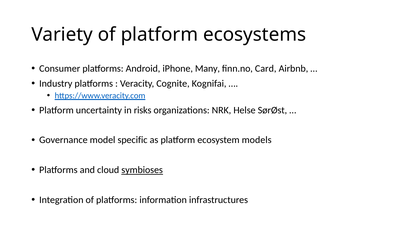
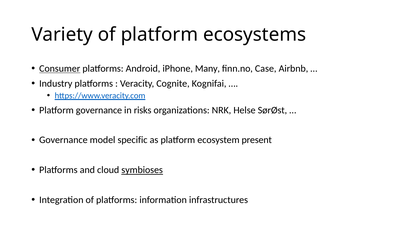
Consumer underline: none -> present
Card: Card -> Case
Platform uncertainty: uncertainty -> governance
models: models -> present
